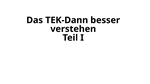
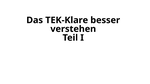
TEK-Dann: TEK-Dann -> TEK-Klare
